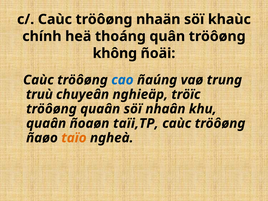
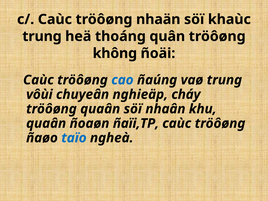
chính at (42, 36): chính -> trung
truù: truù -> vôùi
tröïc: tröïc -> cháy
taïi,TP: taïi,TP -> ñaïi,TP
taïo colour: orange -> blue
